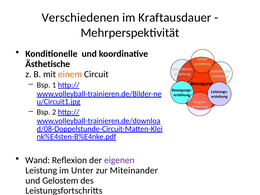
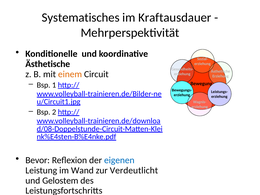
Verschiedenen: Verschiedenen -> Systematisches
Wand: Wand -> Bevor
eigenen colour: purple -> blue
Unter: Unter -> Wand
Miteinander: Miteinander -> Verdeutlicht
